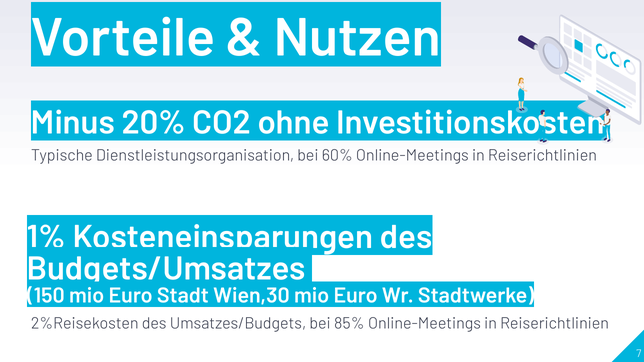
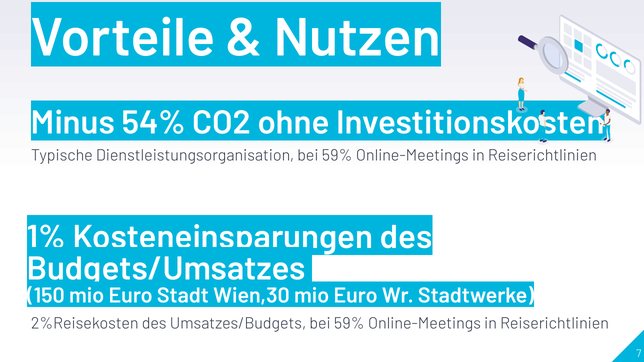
20%: 20% -> 54%
Dienstleistungsorganisation bei 60%: 60% -> 59%
Umsatzes/Budgets bei 85%: 85% -> 59%
